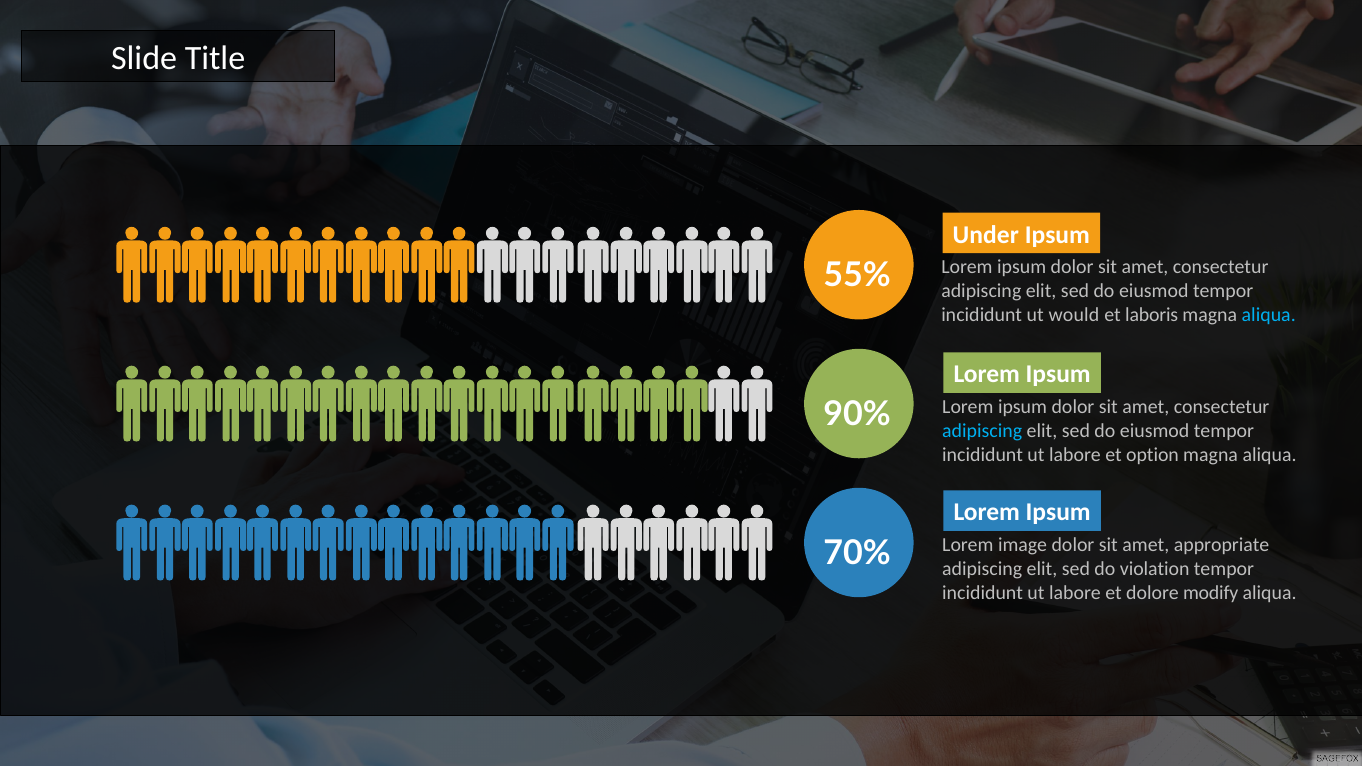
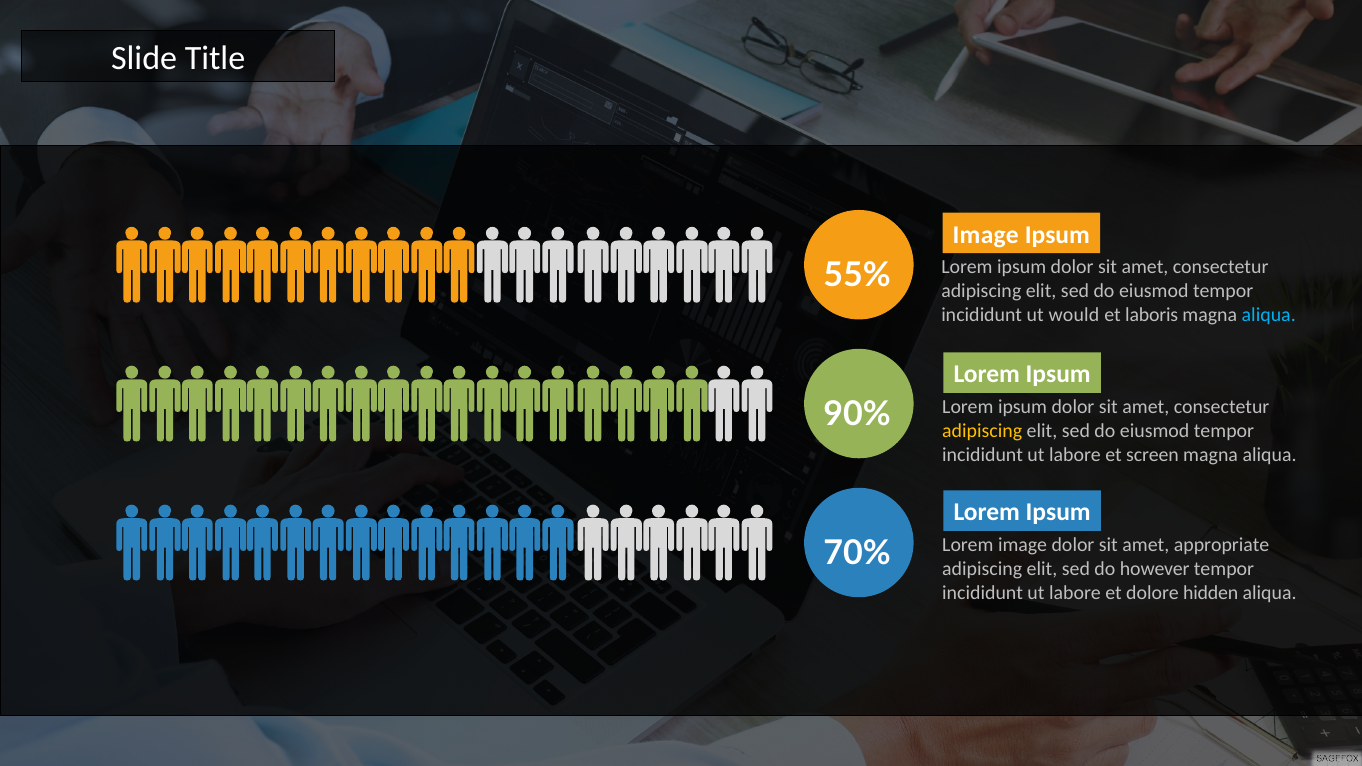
Under at (986, 235): Under -> Image
adipiscing at (982, 431) colour: light blue -> yellow
option: option -> screen
violation: violation -> however
modify: modify -> hidden
